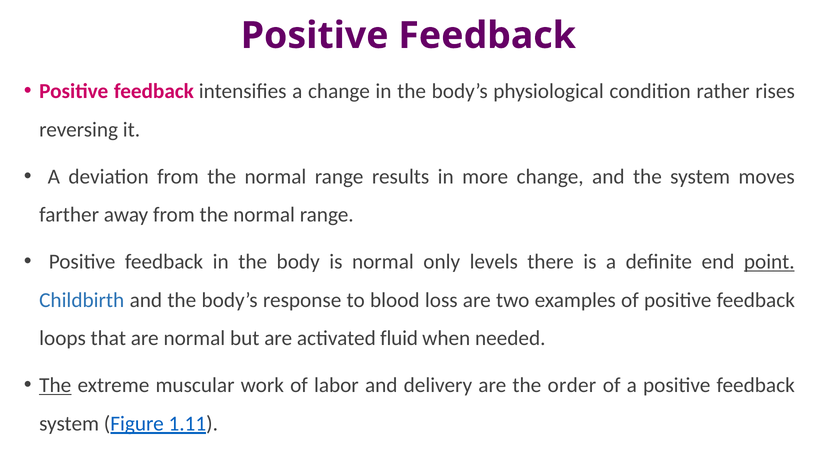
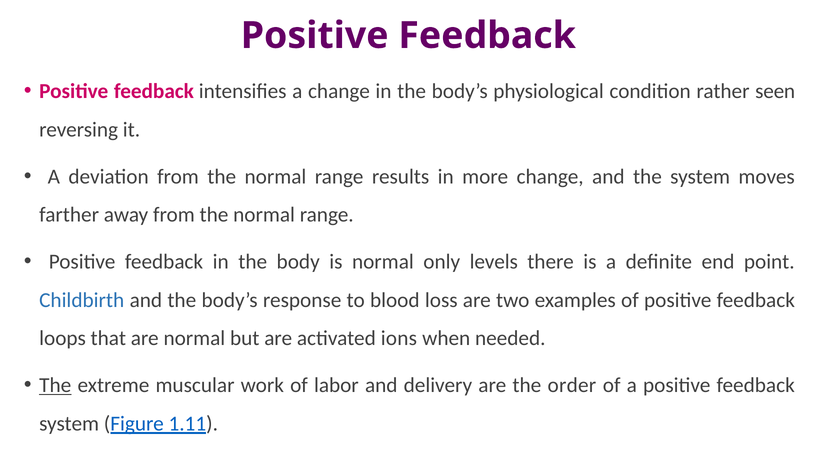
rises: rises -> seen
point underline: present -> none
fluid: fluid -> ions
